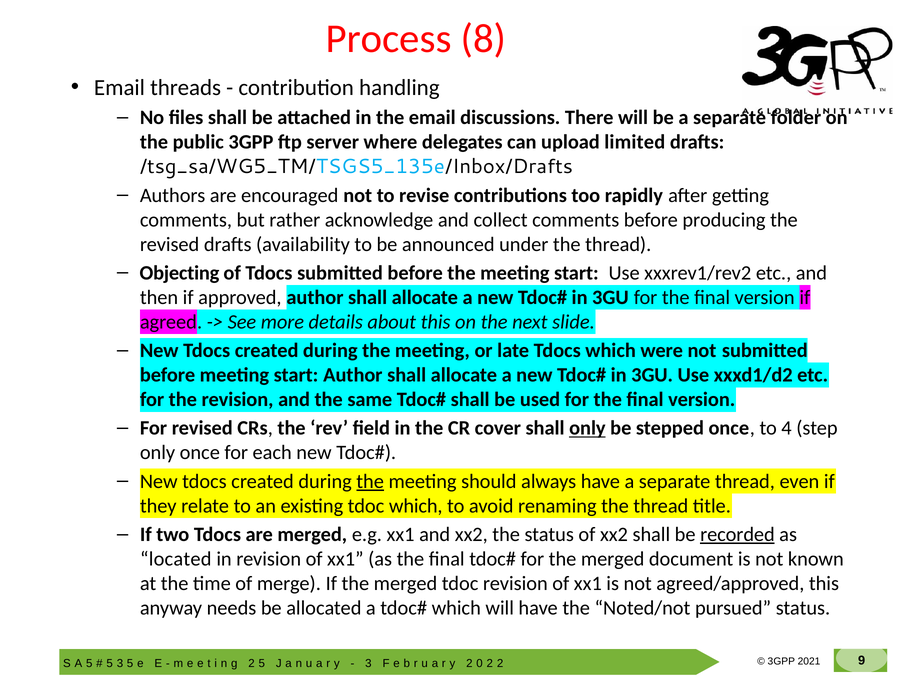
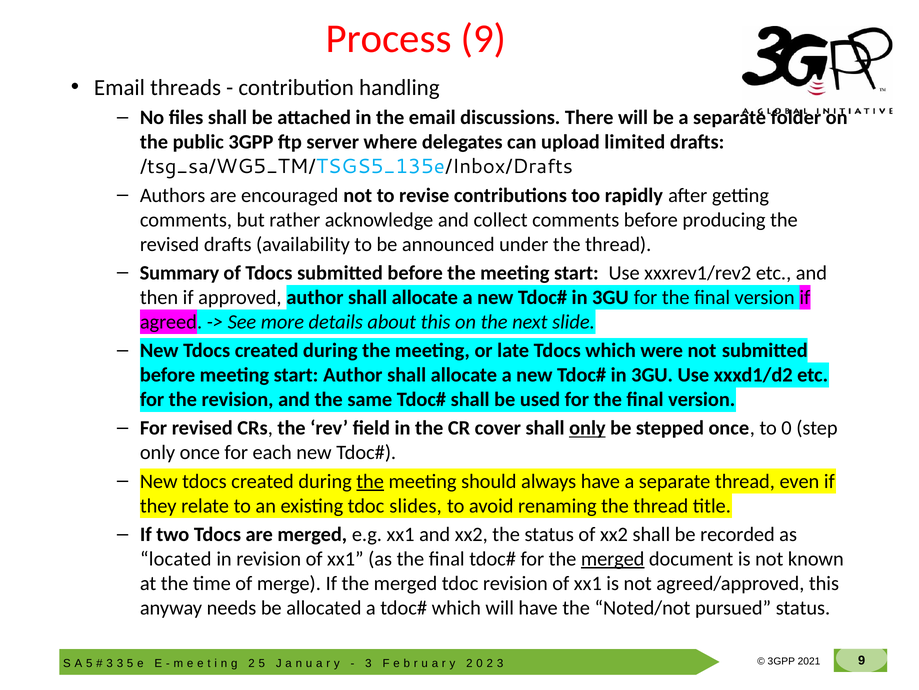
Process 8: 8 -> 9
Objecting: Objecting -> Summary
to 4: 4 -> 0
tdoc which: which -> slides
recorded underline: present -> none
merged at (613, 558) underline: none -> present
5 at (110, 663): 5 -> 3
2 at (500, 663): 2 -> 3
